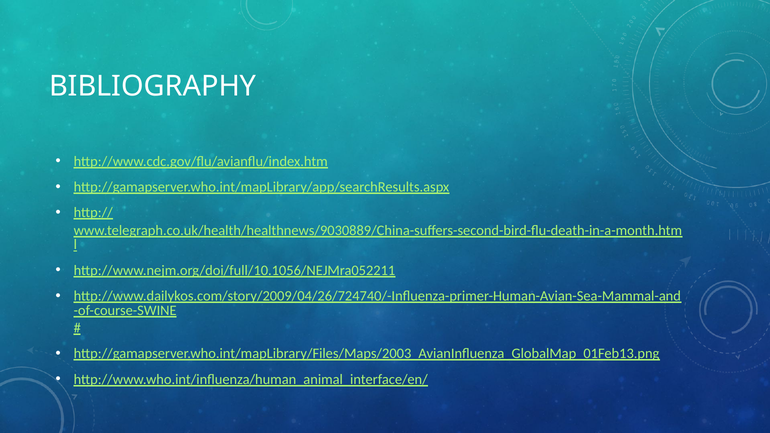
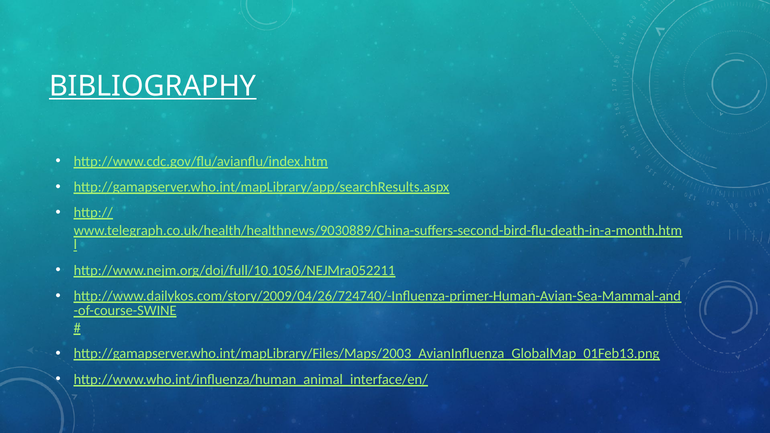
BIBLIOGRAPHY underline: none -> present
